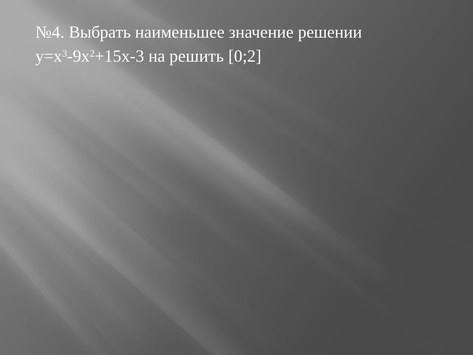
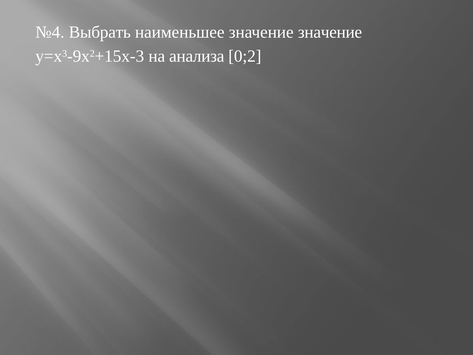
значение решении: решении -> значение
решить: решить -> анализа
